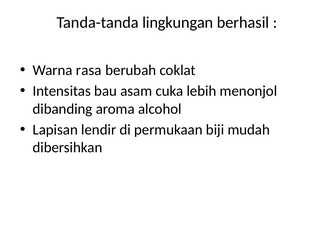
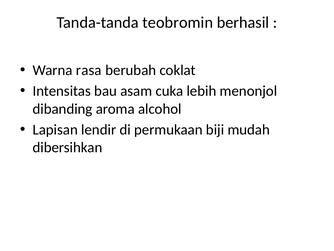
lingkungan: lingkungan -> teobromin
